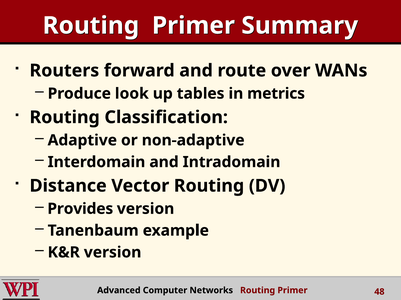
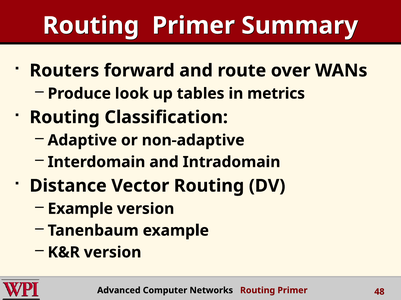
Provides at (80, 209): Provides -> Example
